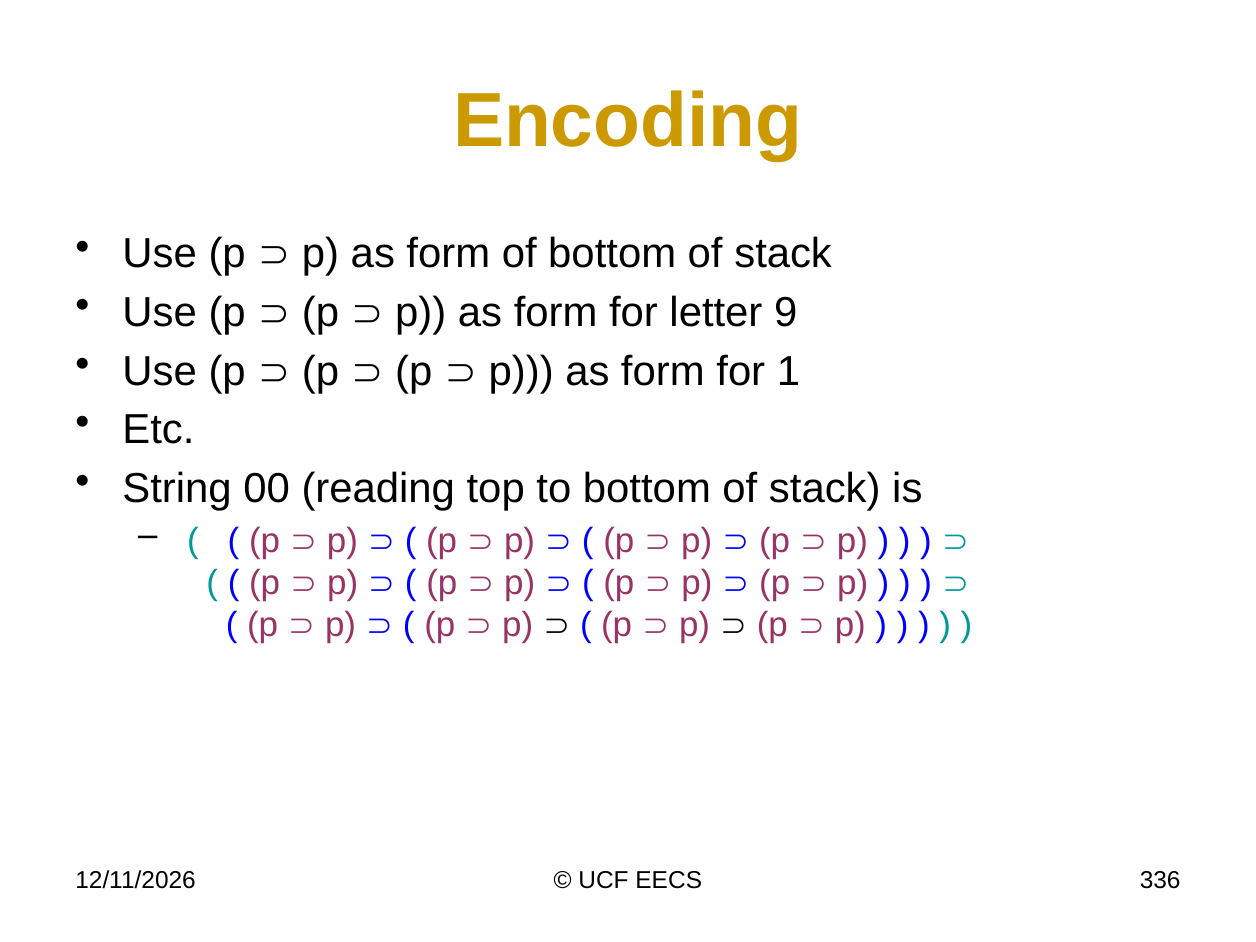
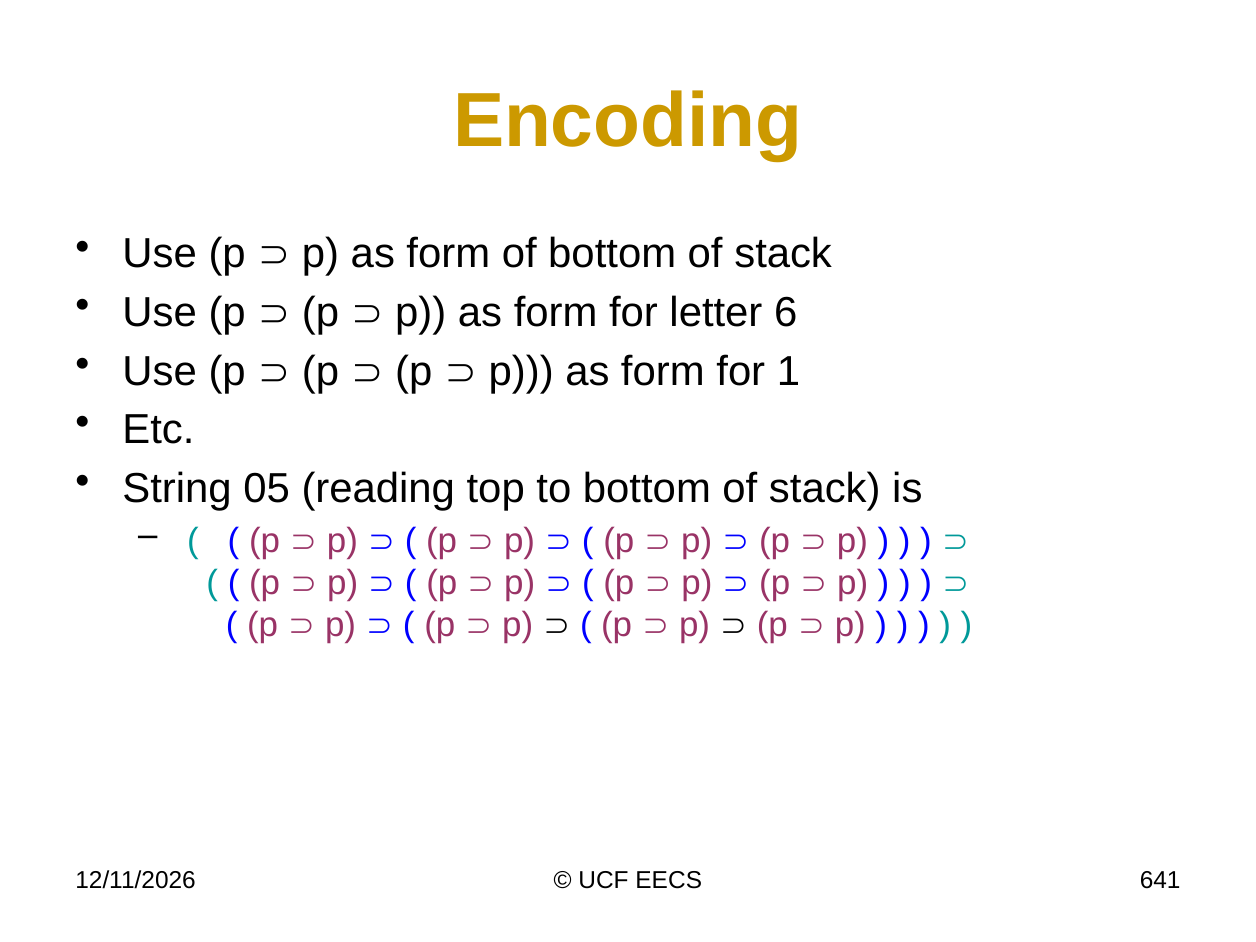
9: 9 -> 6
00: 00 -> 05
336: 336 -> 641
